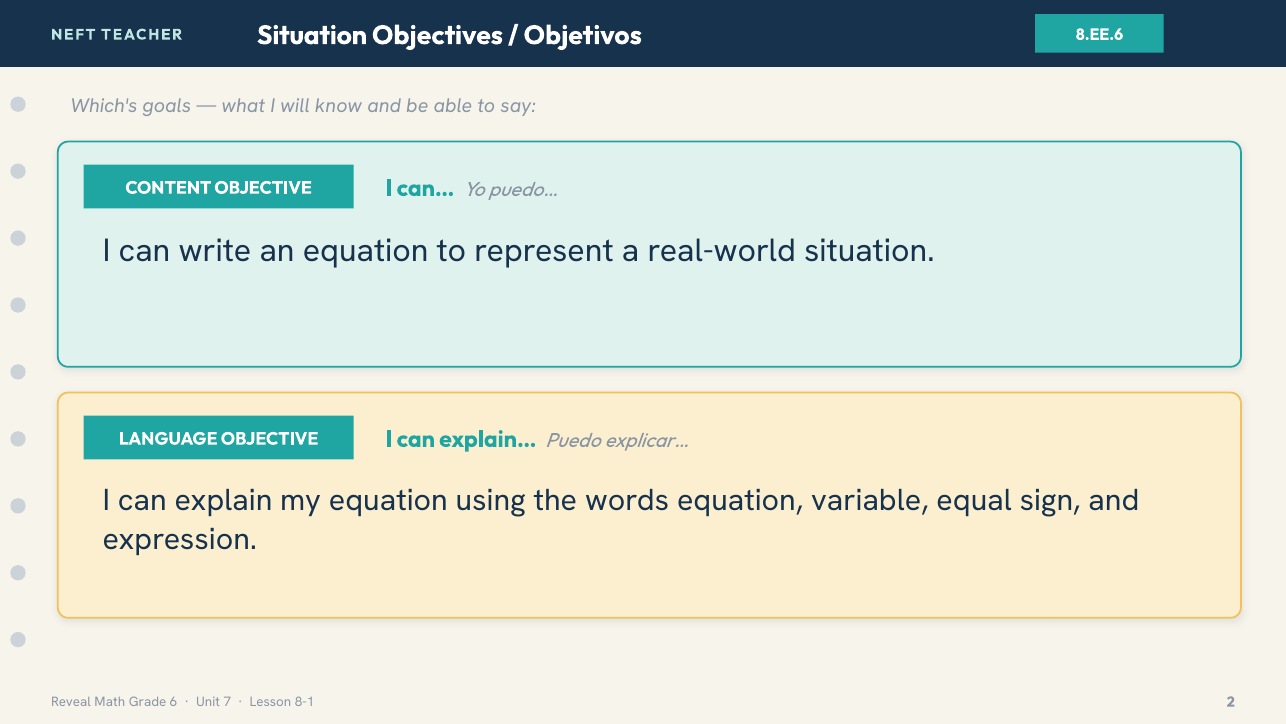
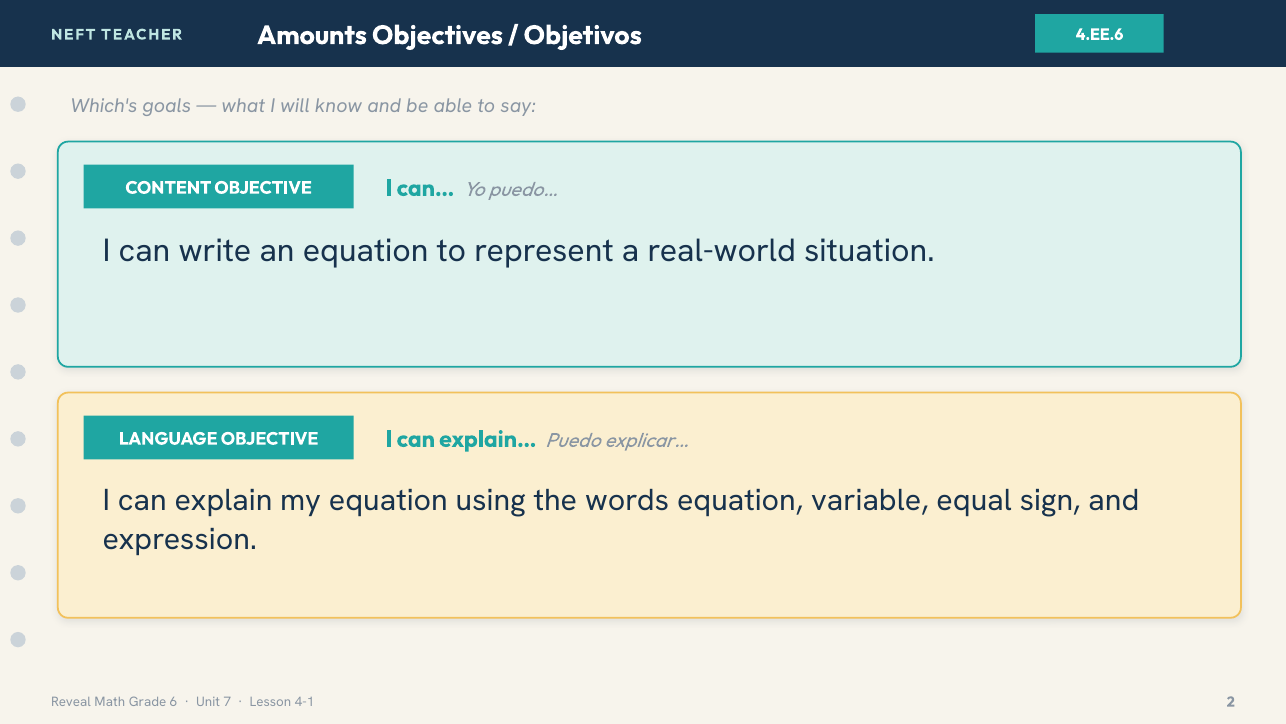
TEACHER Situation: Situation -> Amounts
8.EE.6: 8.EE.6 -> 4.EE.6
8-1: 8-1 -> 4-1
